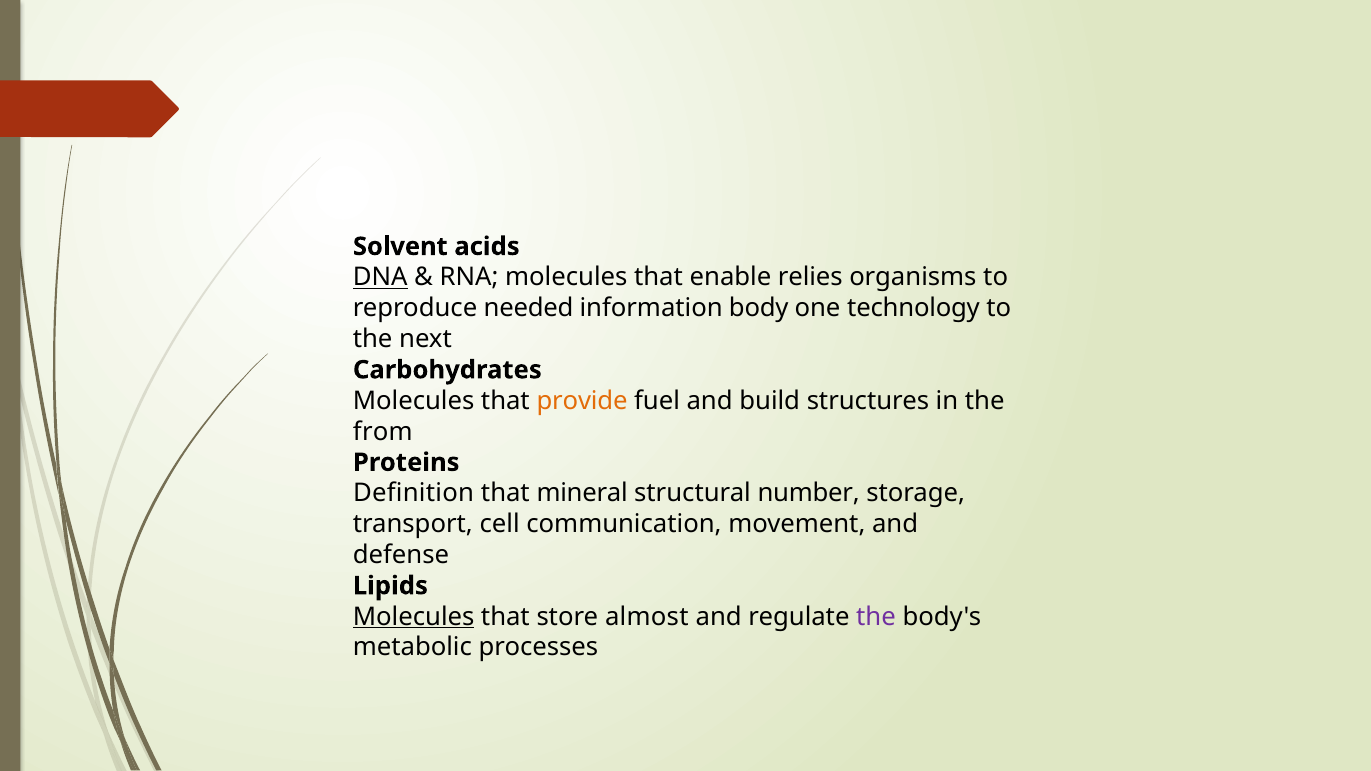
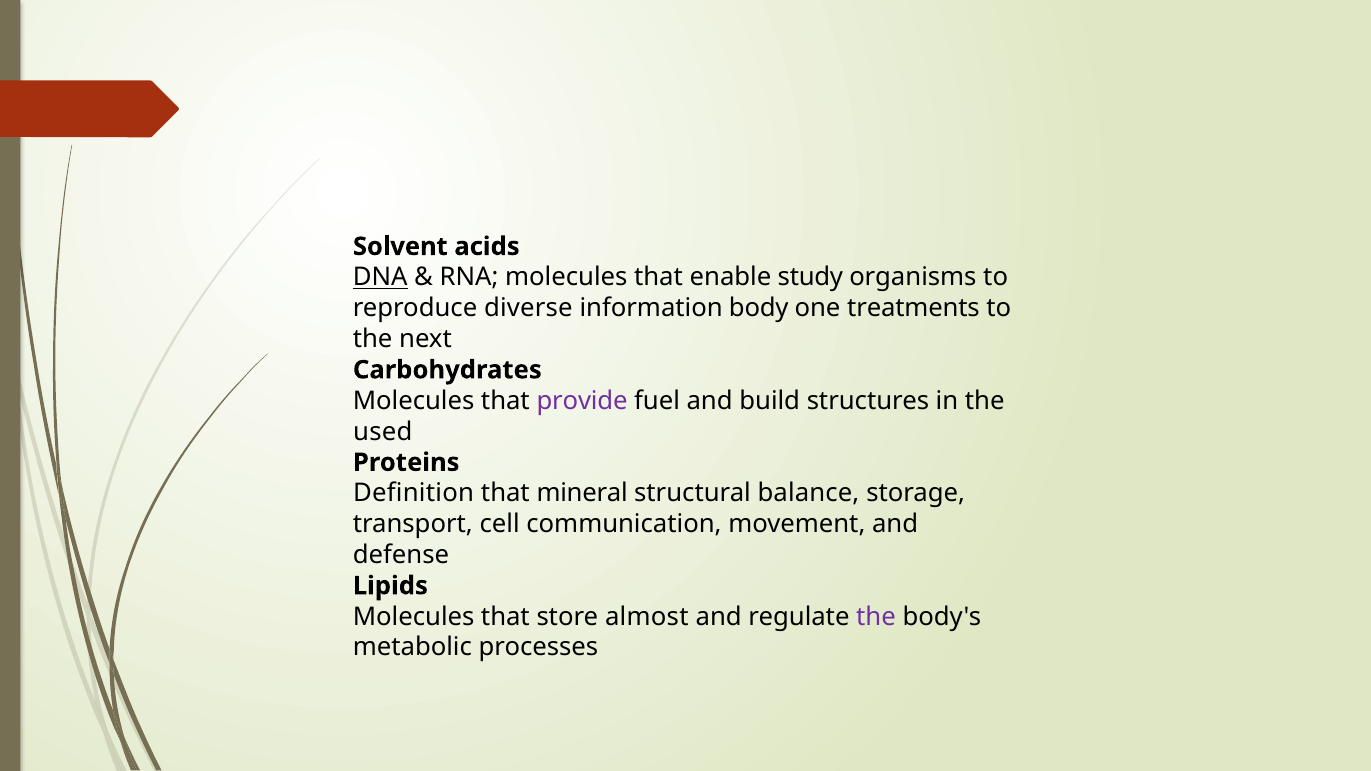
relies: relies -> study
needed: needed -> diverse
technology: technology -> treatments
provide colour: orange -> purple
from: from -> used
number: number -> balance
Molecules at (414, 617) underline: present -> none
